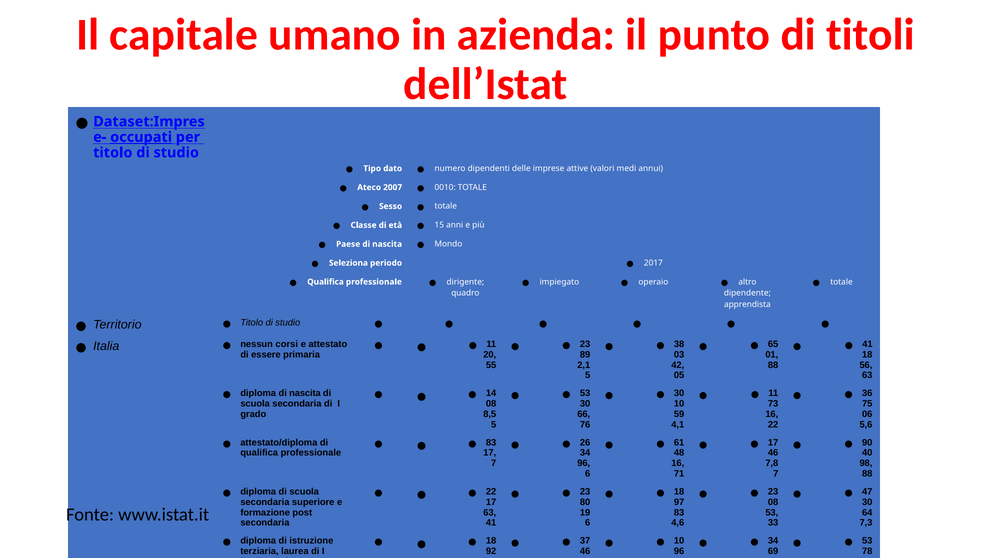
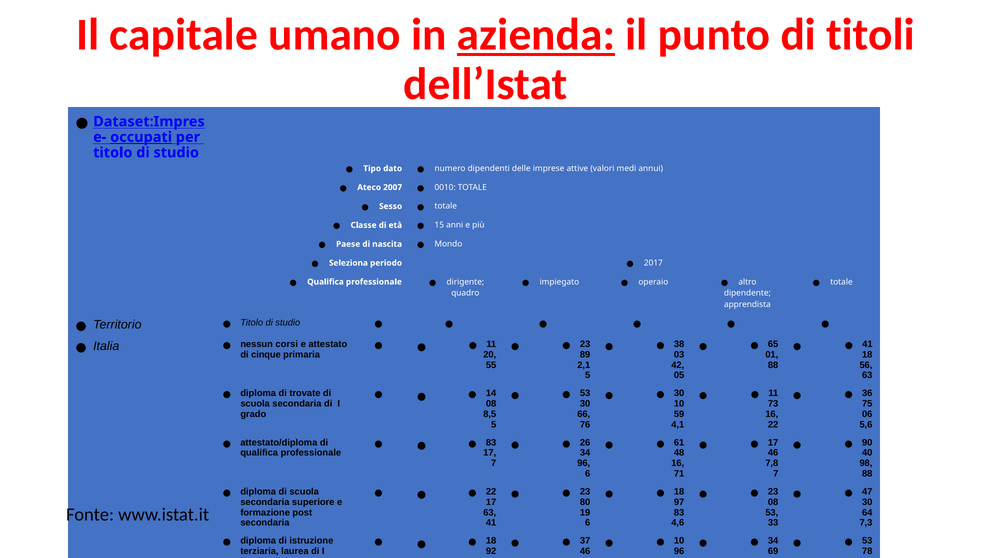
azienda underline: none -> present
essere: essere -> cinque
diploma di nascita: nascita -> trovate
